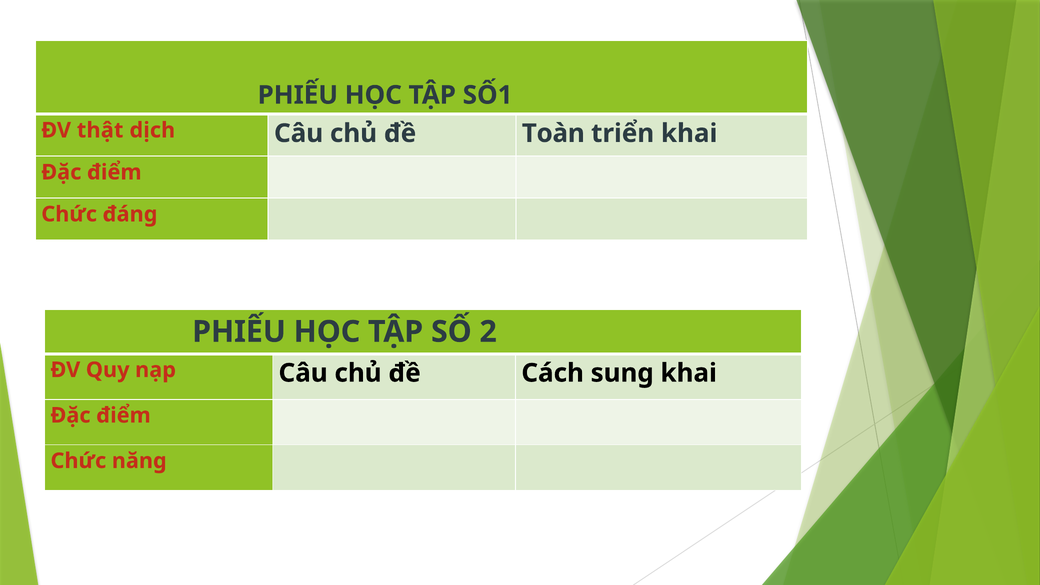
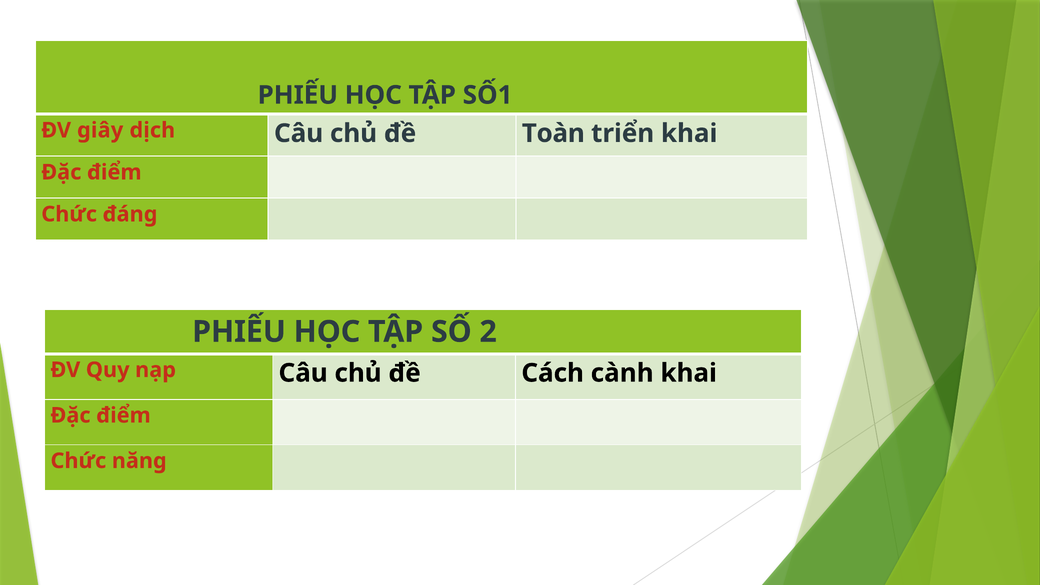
thật: thật -> giây
sung: sung -> cành
